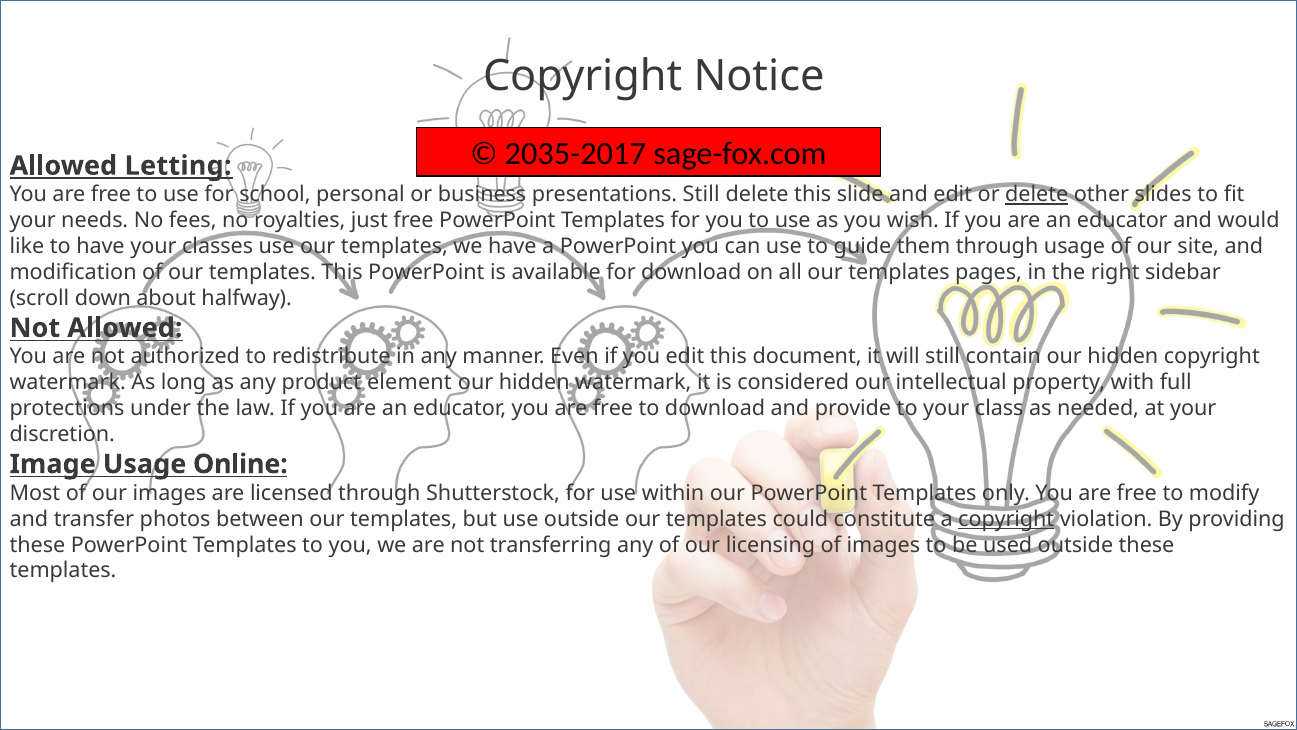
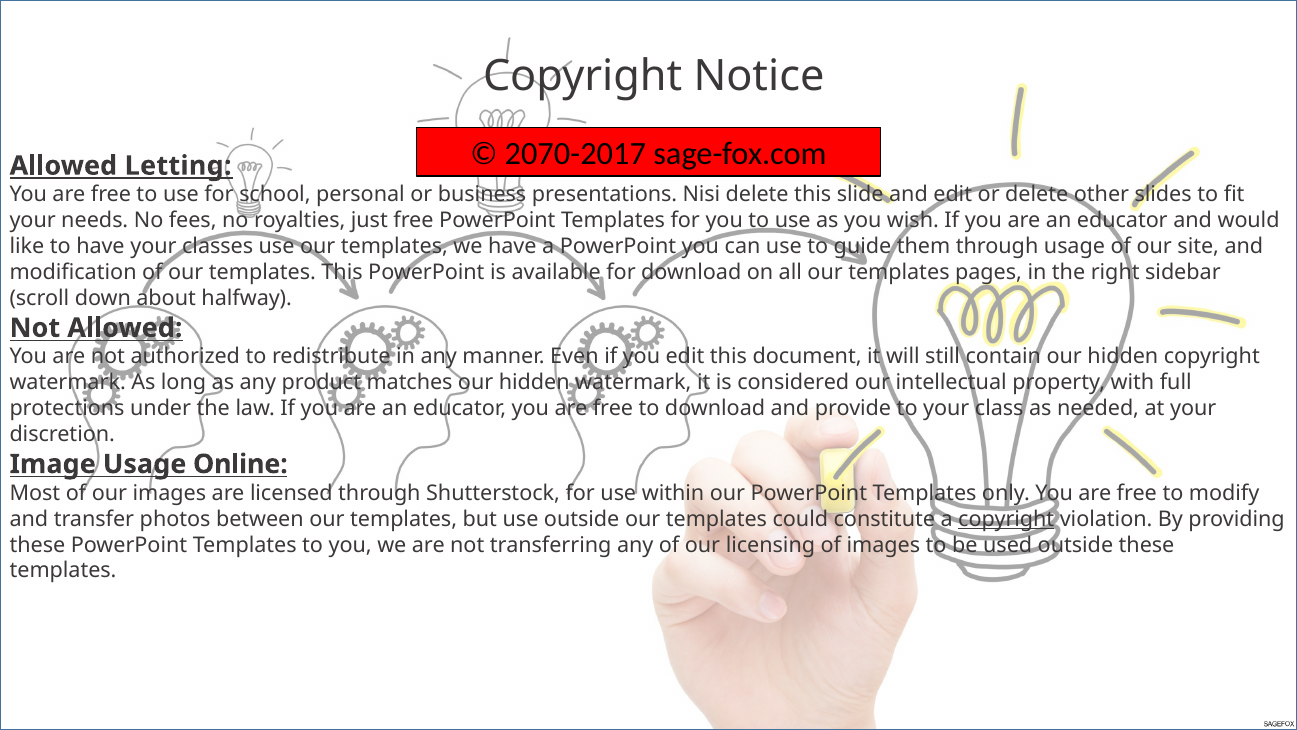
2035-2017: 2035-2017 -> 2070-2017
presentations Still: Still -> Nisi
delete at (1037, 194) underline: present -> none
element: element -> matches
